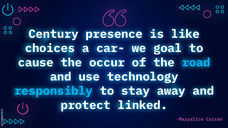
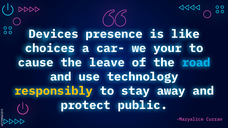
Century: Century -> Devices
goal: goal -> your
occur: occur -> leave
responsibly colour: light blue -> yellow
linked: linked -> public
